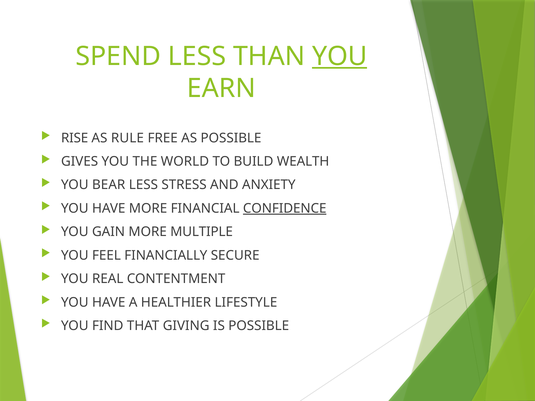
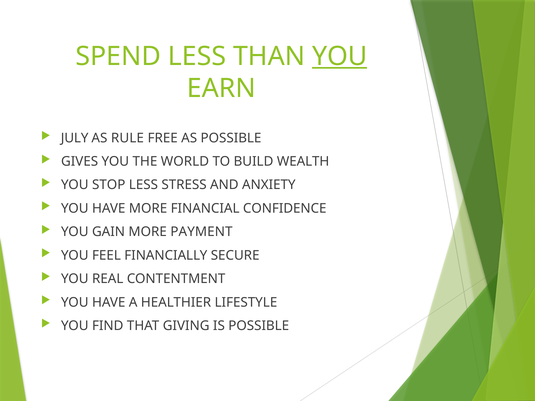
RISE: RISE -> JULY
BEAR: BEAR -> STOP
CONFIDENCE underline: present -> none
MULTIPLE: MULTIPLE -> PAYMENT
